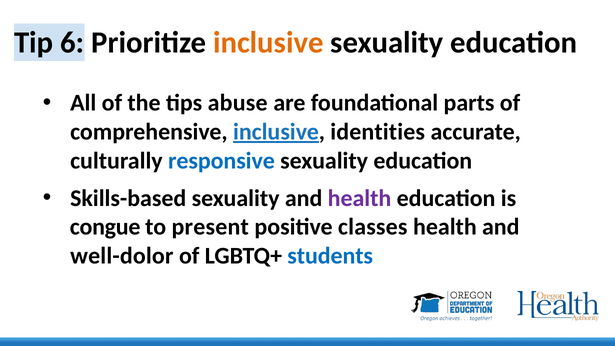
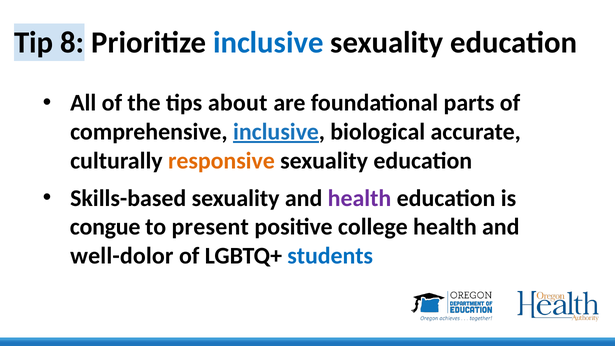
6: 6 -> 8
inclusive at (268, 43) colour: orange -> blue
abuse: abuse -> about
identities: identities -> biological
responsive colour: blue -> orange
classes: classes -> college
